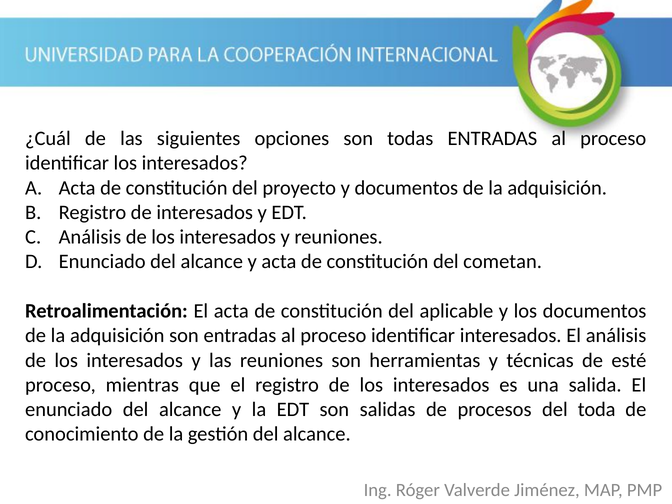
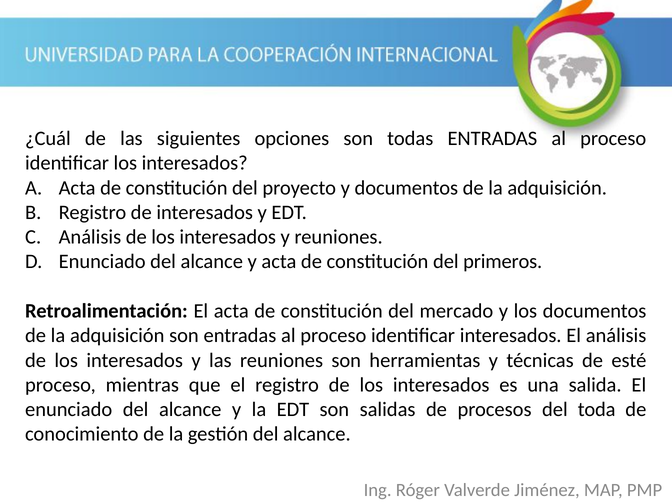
cometan: cometan -> primeros
aplicable: aplicable -> mercado
